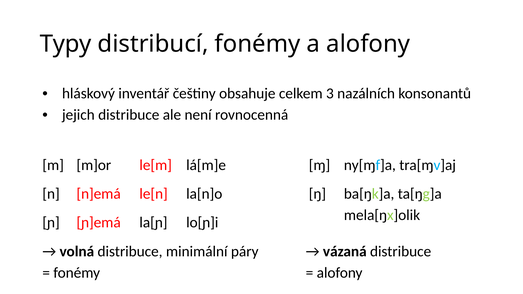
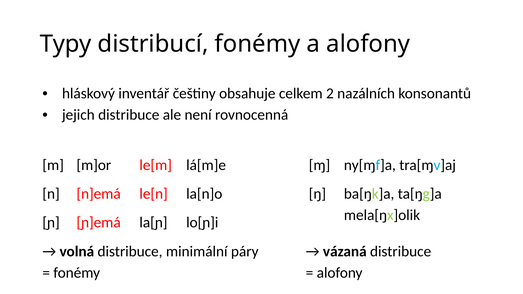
3: 3 -> 2
